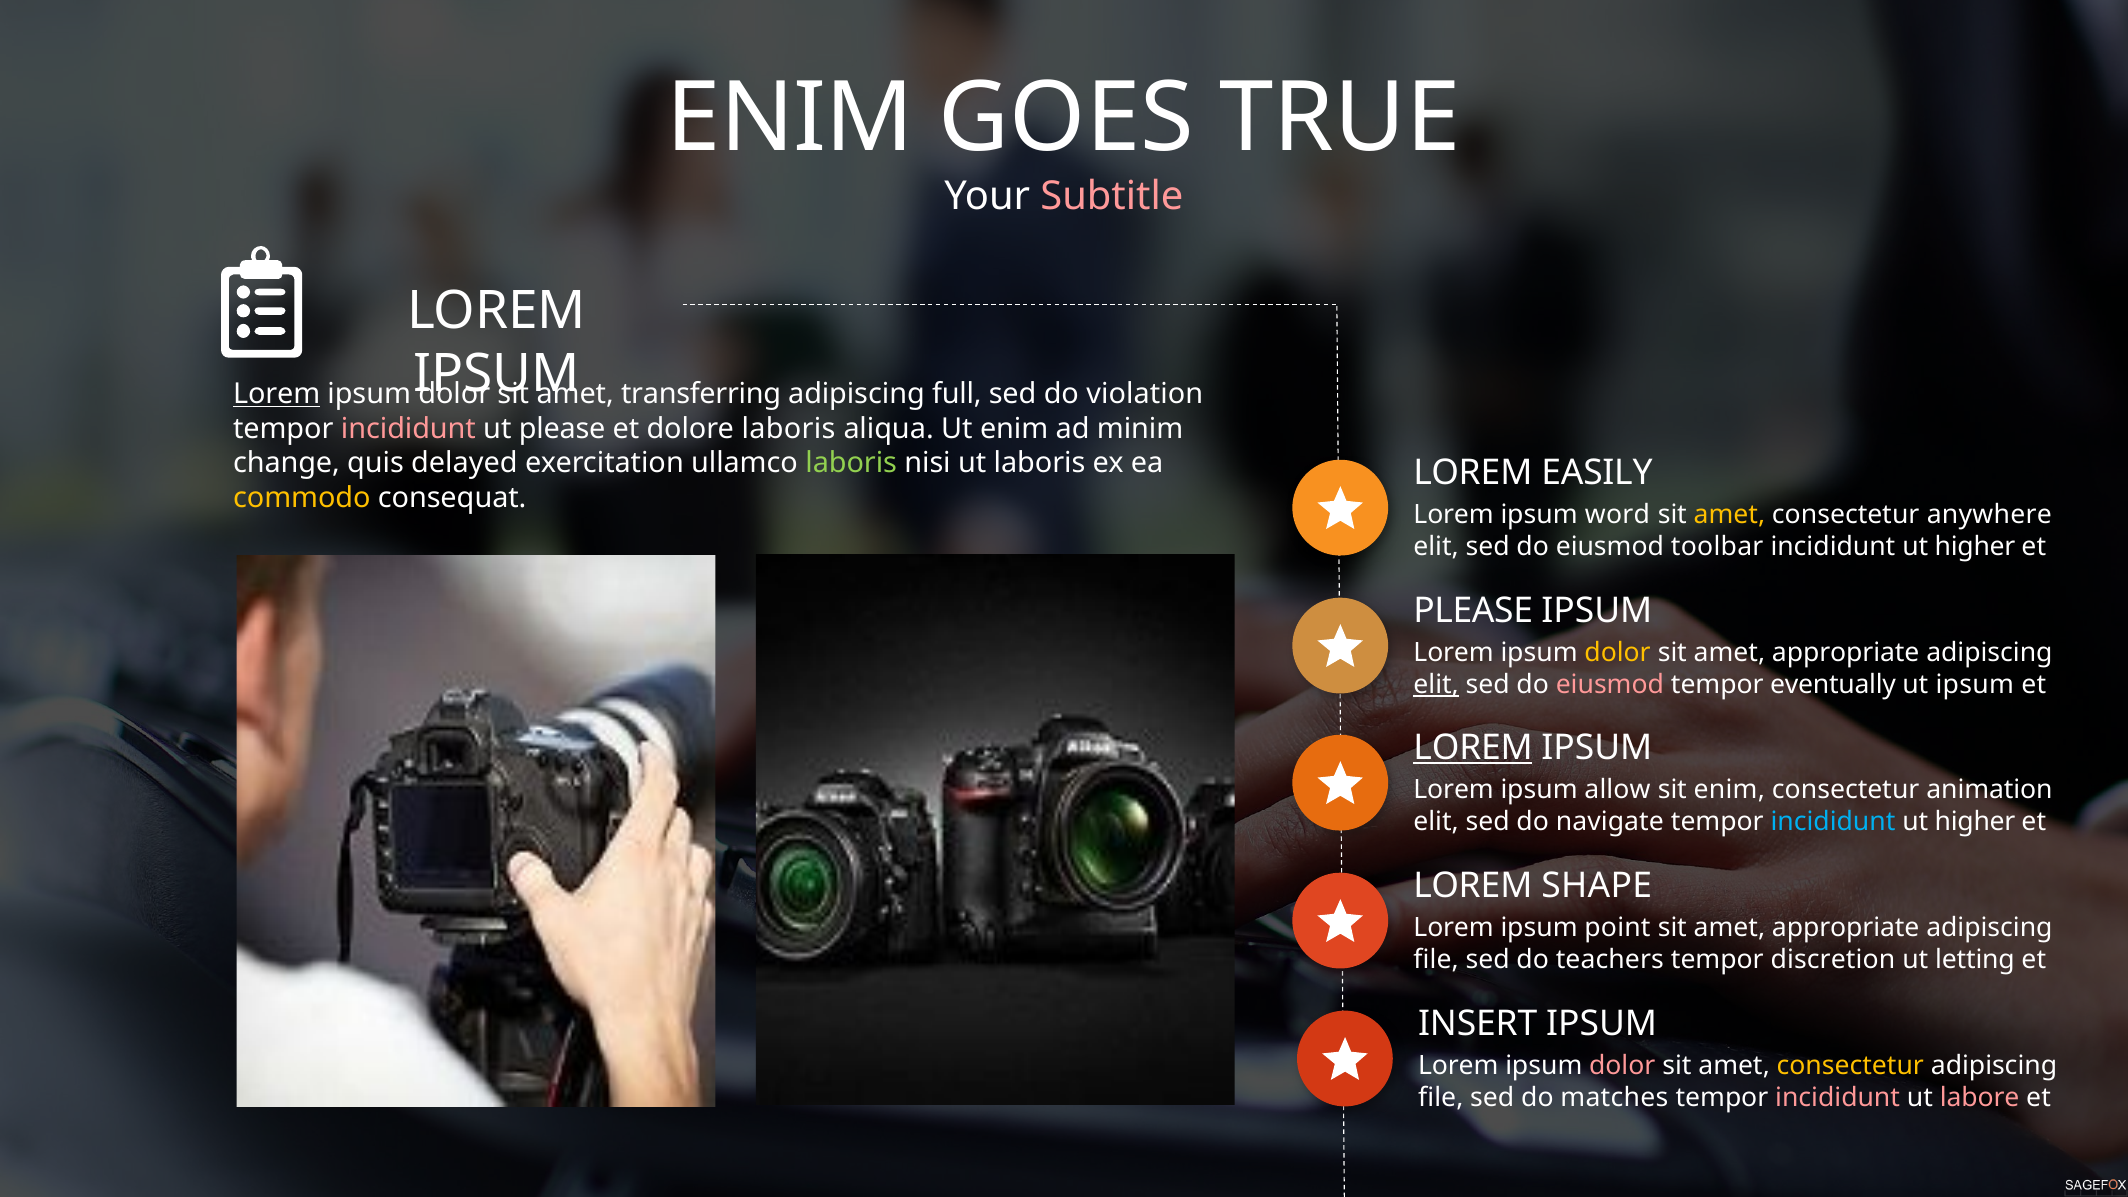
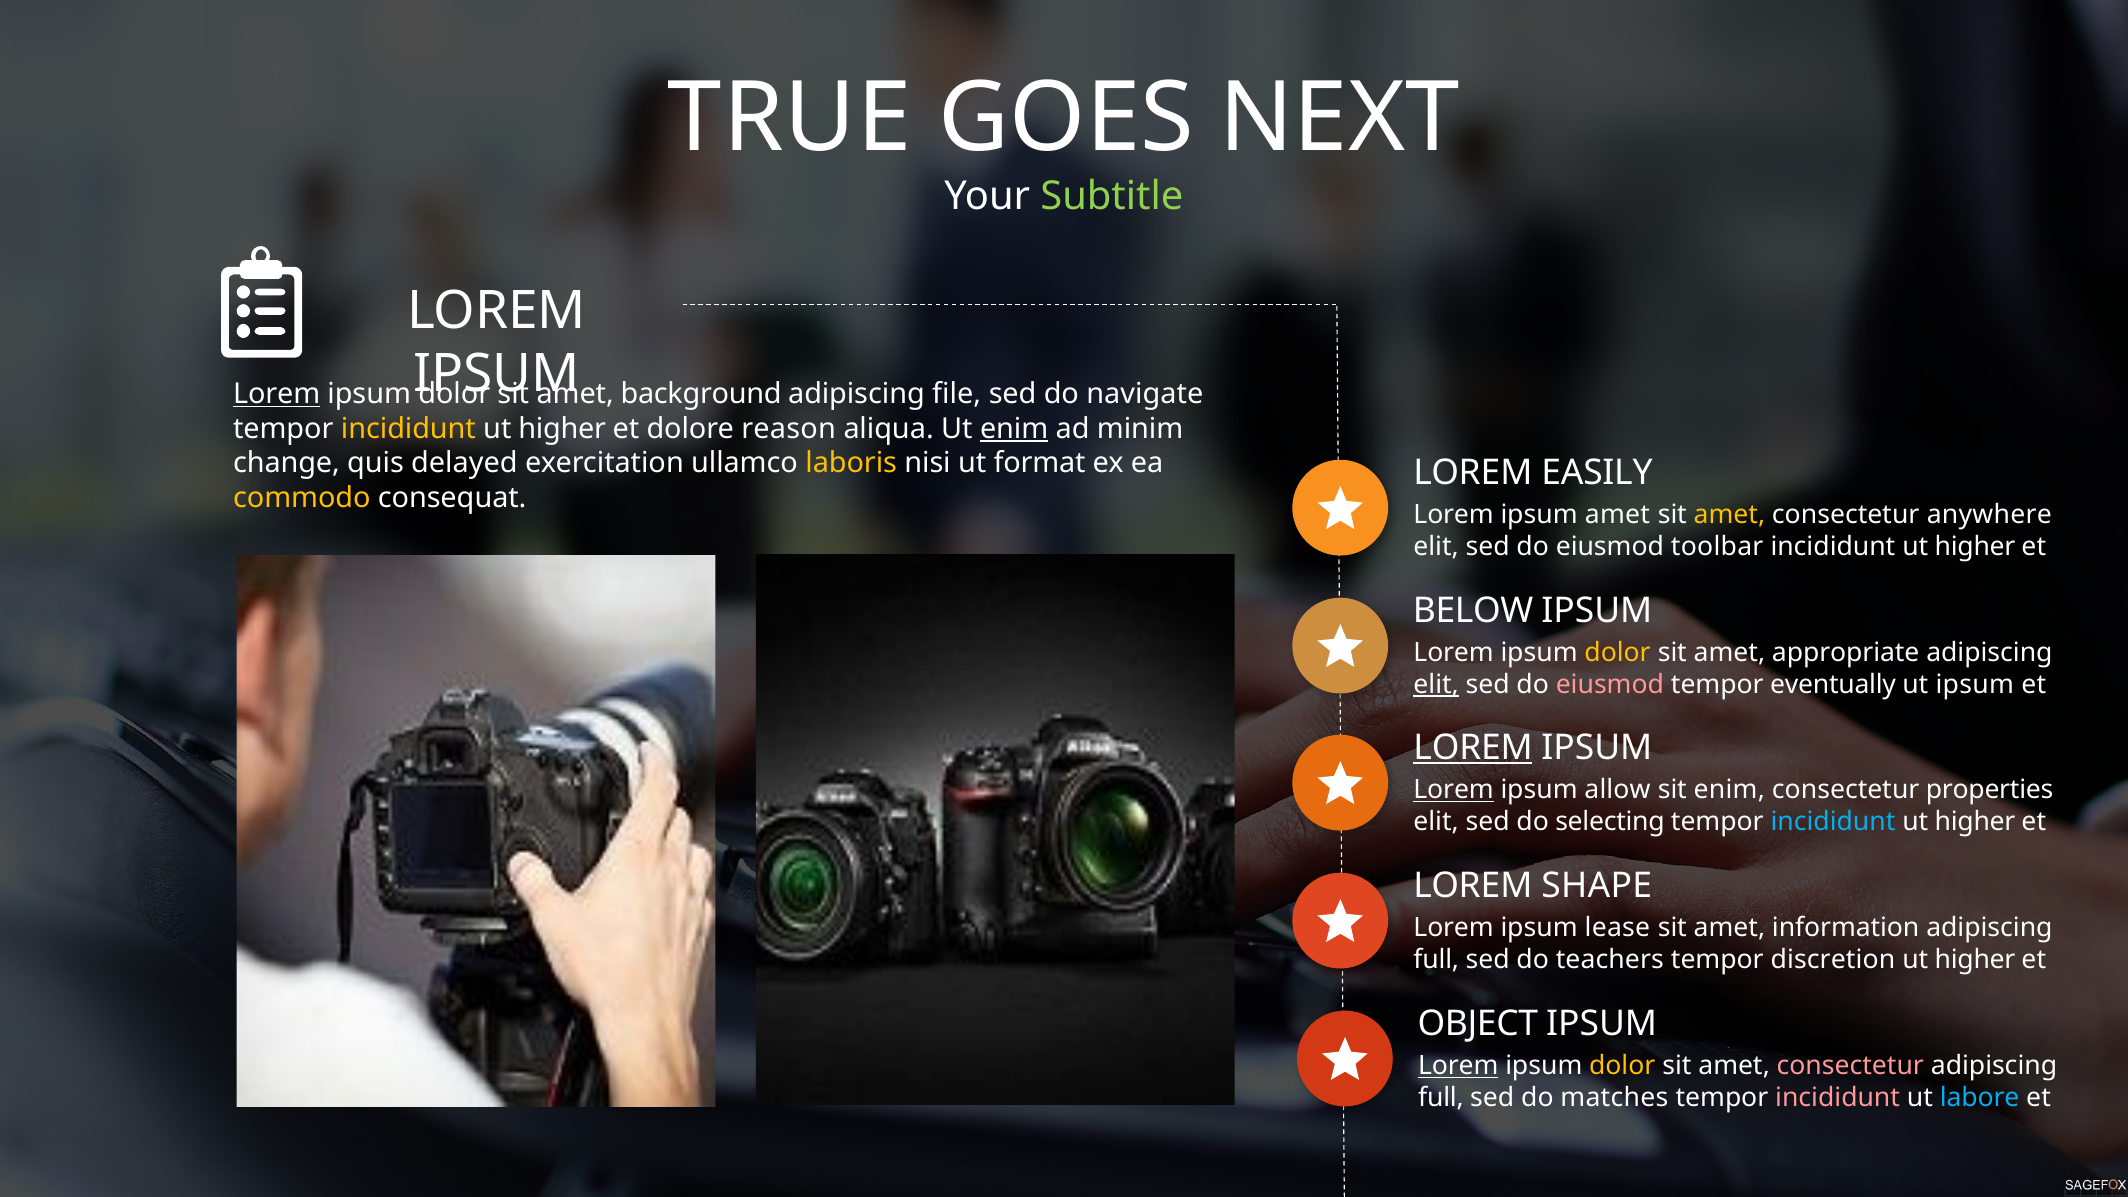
ENIM at (790, 118): ENIM -> TRUE
TRUE: TRUE -> NEXT
Subtitle colour: pink -> light green
transferring: transferring -> background
full: full -> file
violation: violation -> navigate
incididunt at (408, 429) colour: pink -> yellow
please at (562, 429): please -> higher
dolore laboris: laboris -> reason
enim at (1014, 429) underline: none -> present
laboris at (851, 463) colour: light green -> yellow
ut laboris: laboris -> format
ipsum word: word -> amet
PLEASE at (1473, 611): PLEASE -> BELOW
Lorem at (1454, 790) underline: none -> present
animation: animation -> properties
navigate: navigate -> selecting
point: point -> lease
appropriate at (1846, 928): appropriate -> information
file at (1436, 960): file -> full
letting at (1975, 960): letting -> higher
INSERT: INSERT -> OBJECT
Lorem at (1458, 1066) underline: none -> present
dolor at (1622, 1066) colour: pink -> yellow
consectetur at (1850, 1066) colour: yellow -> pink
file at (1441, 1098): file -> full
labore colour: pink -> light blue
